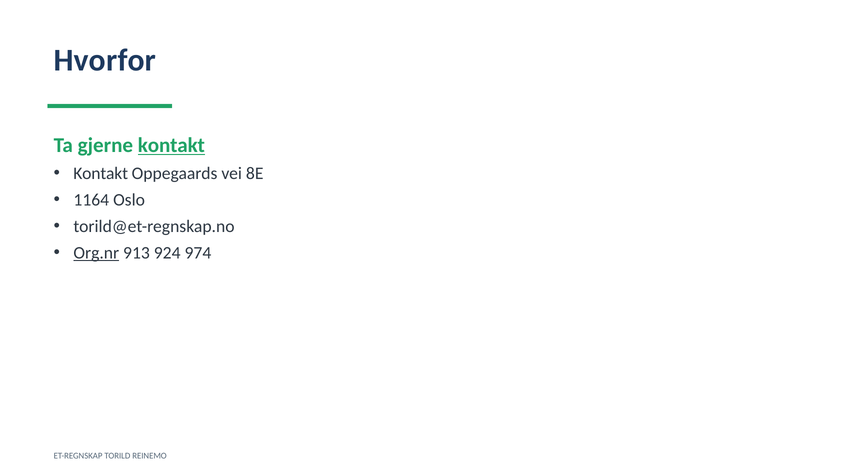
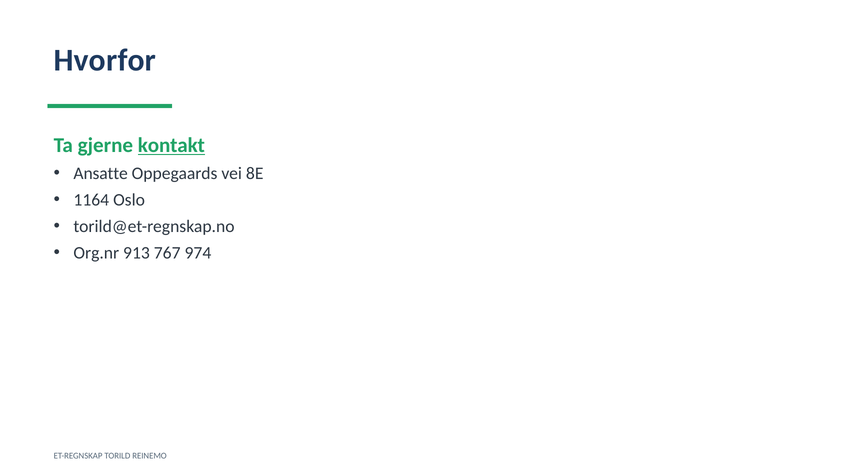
Kontakt at (101, 174): Kontakt -> Ansatte
Org.nr underline: present -> none
924: 924 -> 767
